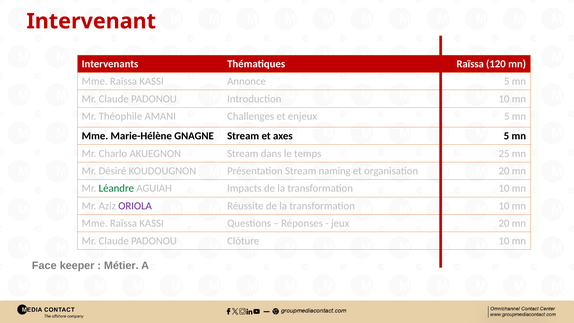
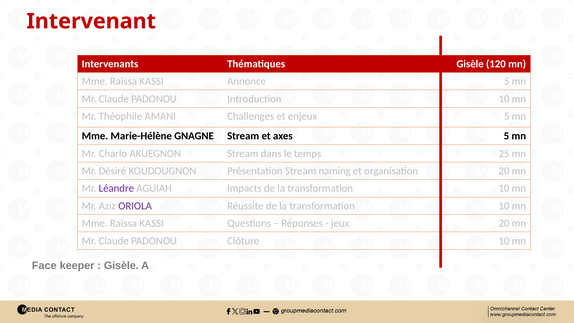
Thématiques Raïssa: Raïssa -> Gisèle
Léandre colour: green -> purple
Métier at (121, 266): Métier -> Gisèle
